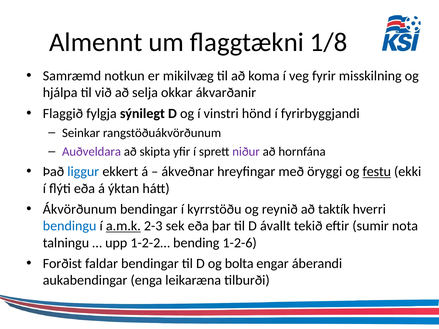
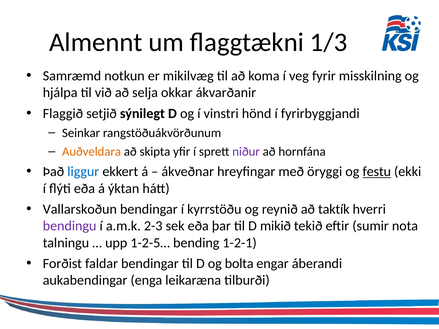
1/8: 1/8 -> 1/3
fylgja: fylgja -> setjið
Auðveldara colour: purple -> orange
Ákvörðunum: Ákvörðunum -> Vallarskoðun
bendingu colour: blue -> purple
a.m.k underline: present -> none
ávallt: ávallt -> mikið
1-2-2…: 1-2-2… -> 1-2-5…
1-2-6: 1-2-6 -> 1-2-1
